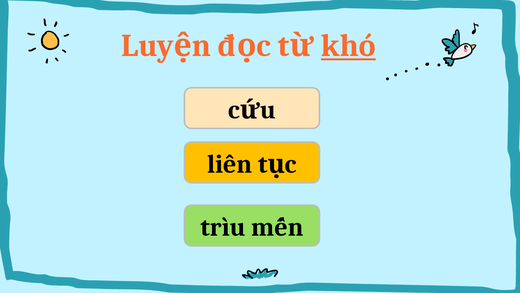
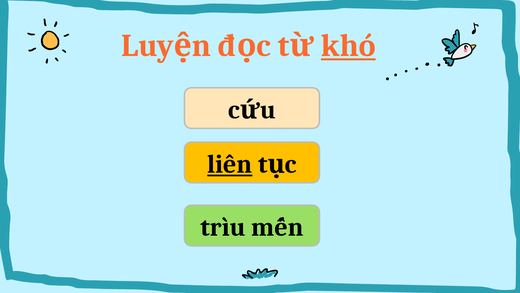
liên underline: none -> present
